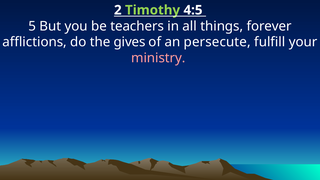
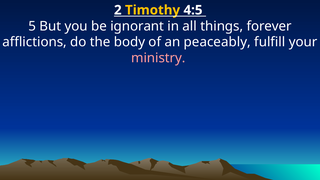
Timothy colour: light green -> yellow
teachers: teachers -> ignorant
gives: gives -> body
persecute: persecute -> peaceably
